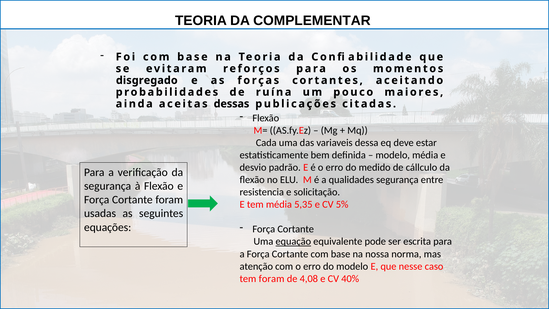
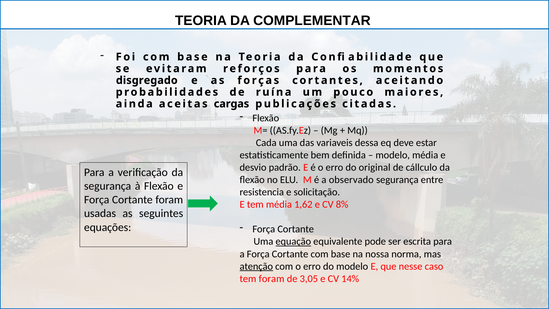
dessas: dessas -> cargas
medido: medido -> original
qualidades: qualidades -> observado
5,35: 5,35 -> 1,62
5%: 5% -> 8%
atenção underline: none -> present
4,08: 4,08 -> 3,05
40%: 40% -> 14%
